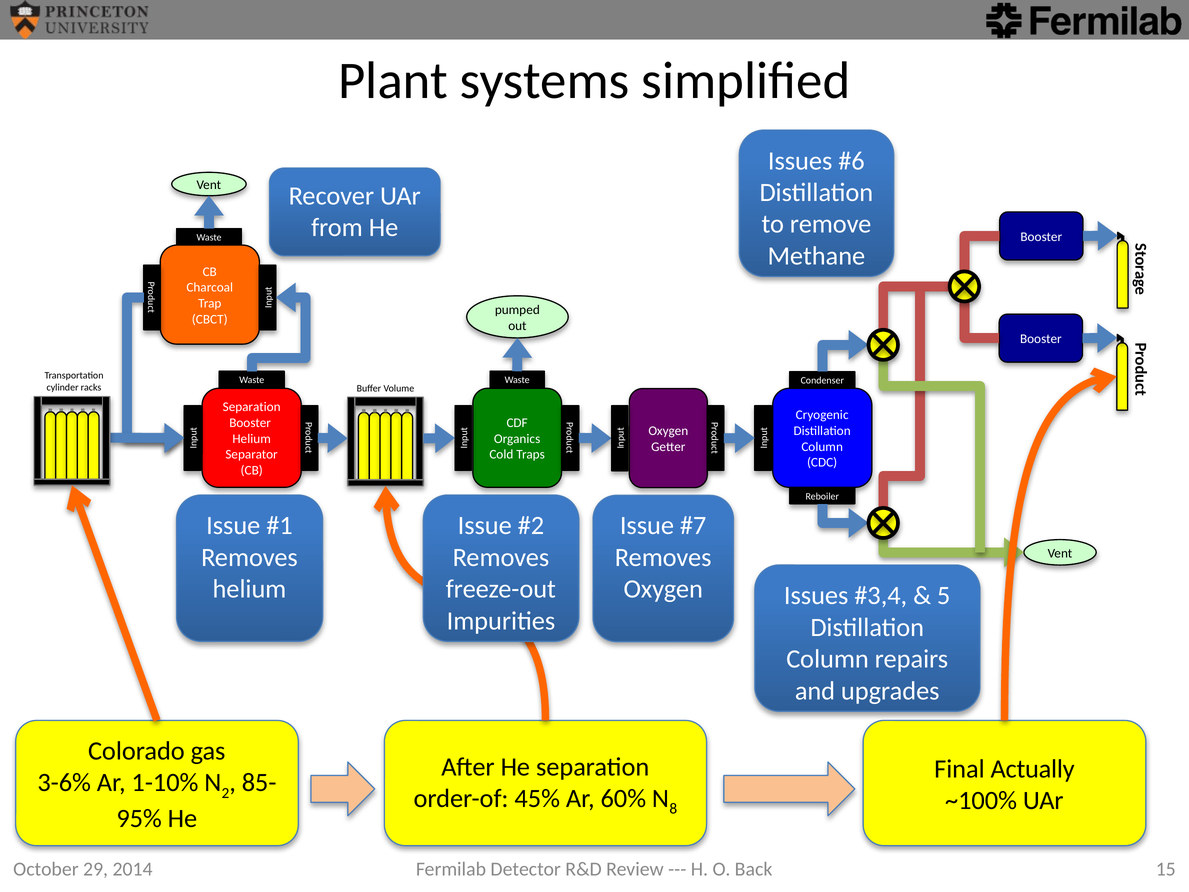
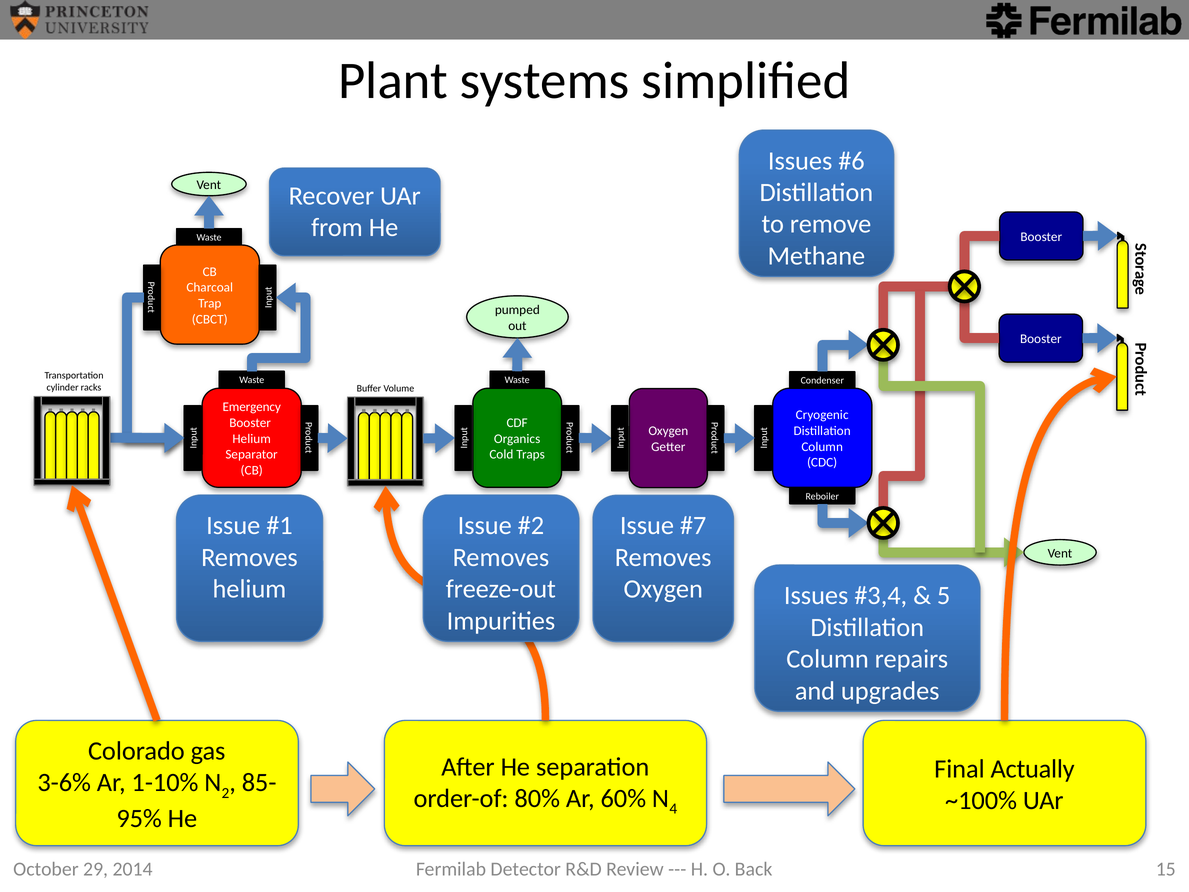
Separation at (252, 407): Separation -> Emergency
45%: 45% -> 80%
8: 8 -> 4
